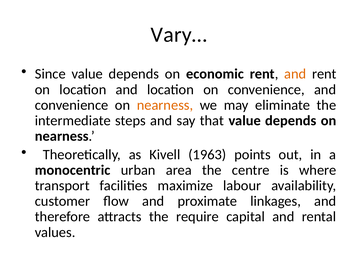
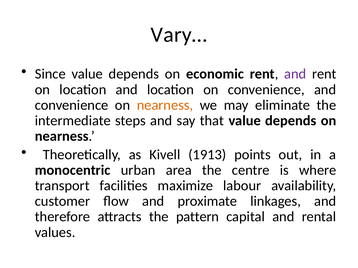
and at (295, 74) colour: orange -> purple
1963: 1963 -> 1913
require: require -> pattern
